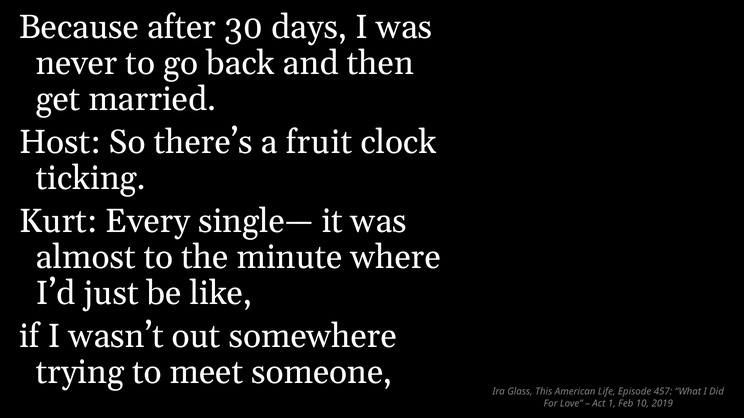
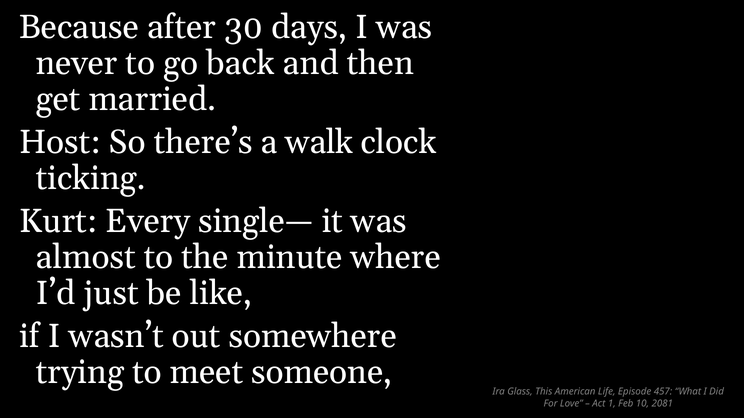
fruit: fruit -> walk
2019: 2019 -> 2081
